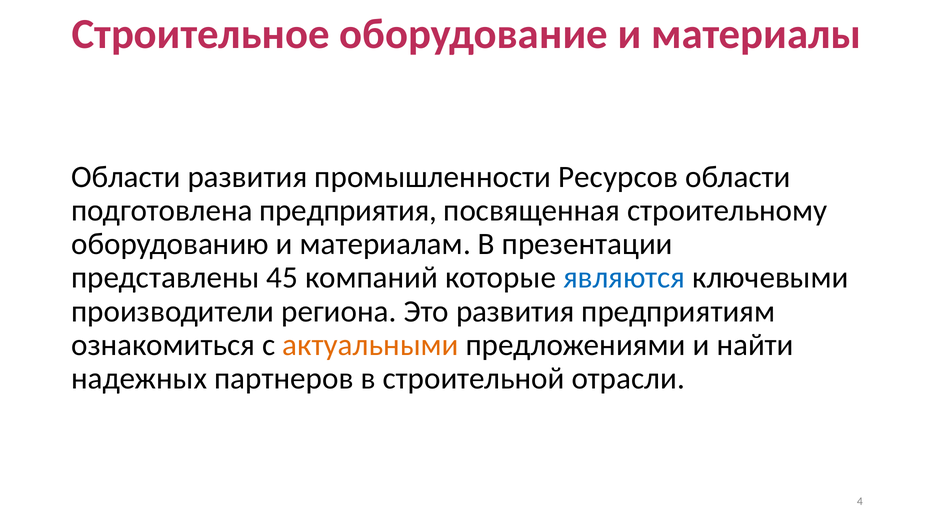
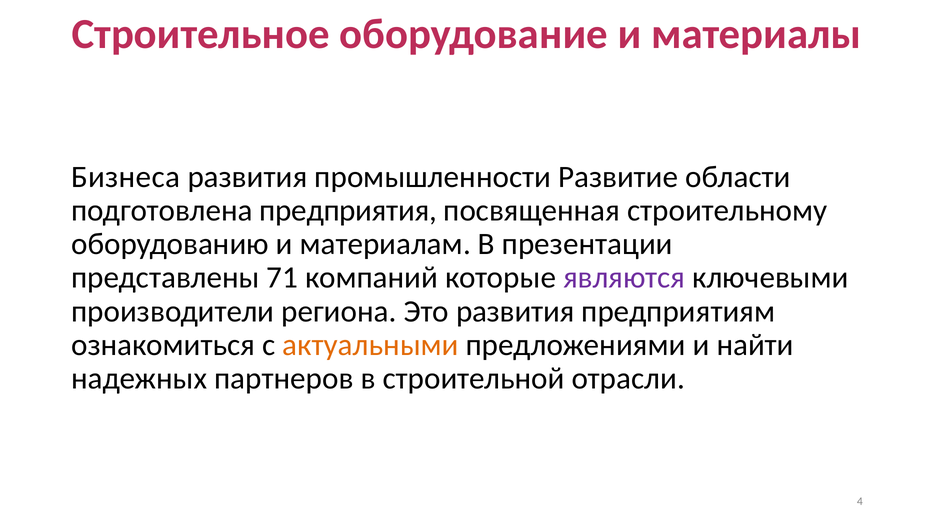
Области at (126, 177): Области -> Бизнеса
Ресурсов: Ресурсов -> Развитие
45: 45 -> 71
являются colour: blue -> purple
